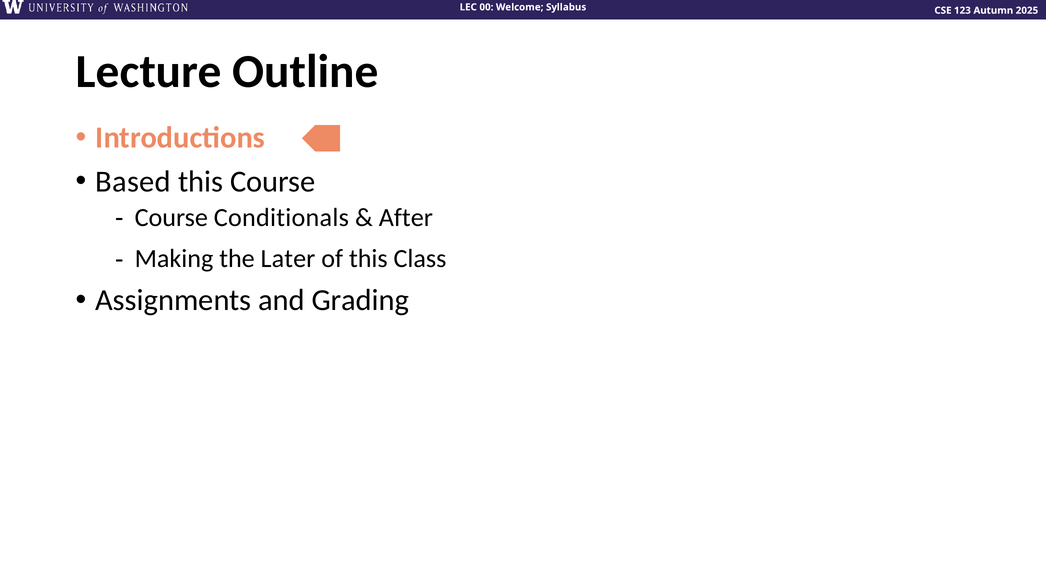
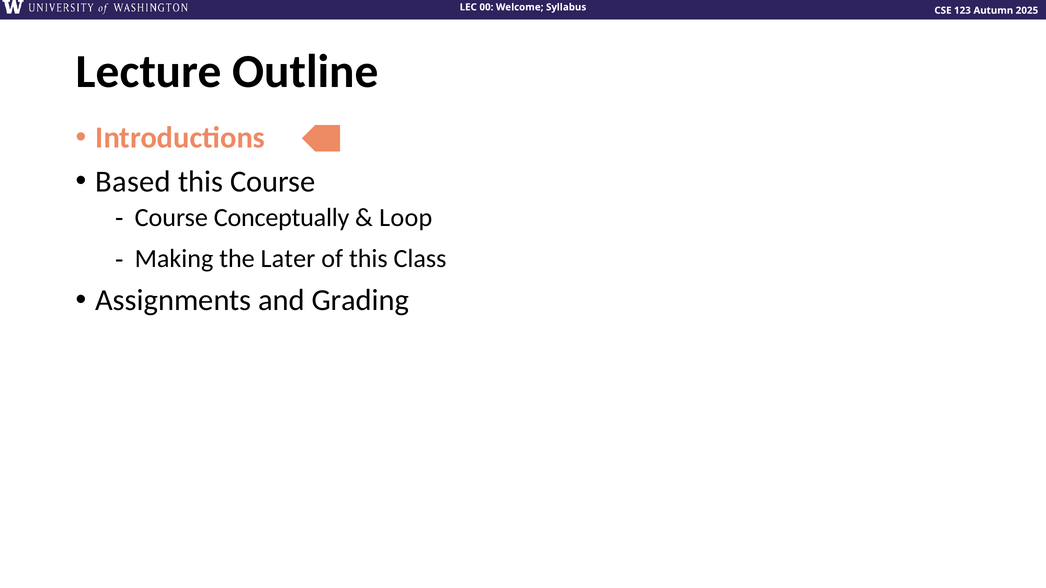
Conditionals: Conditionals -> Conceptually
After: After -> Loop
